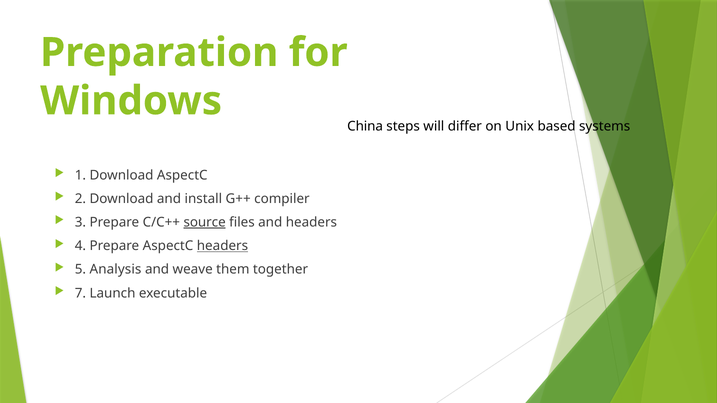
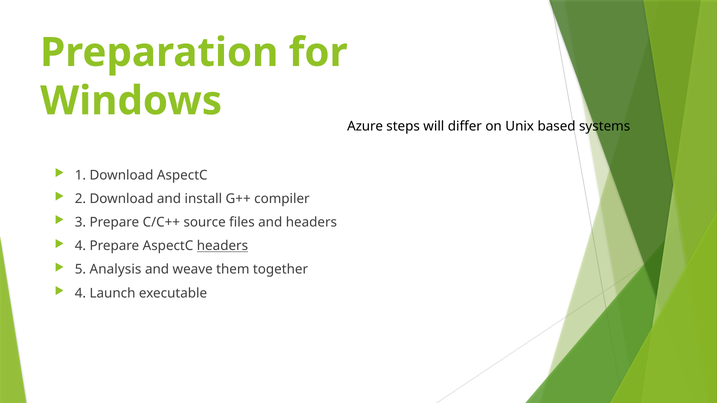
China: China -> Azure
source underline: present -> none
7 at (80, 293): 7 -> 4
